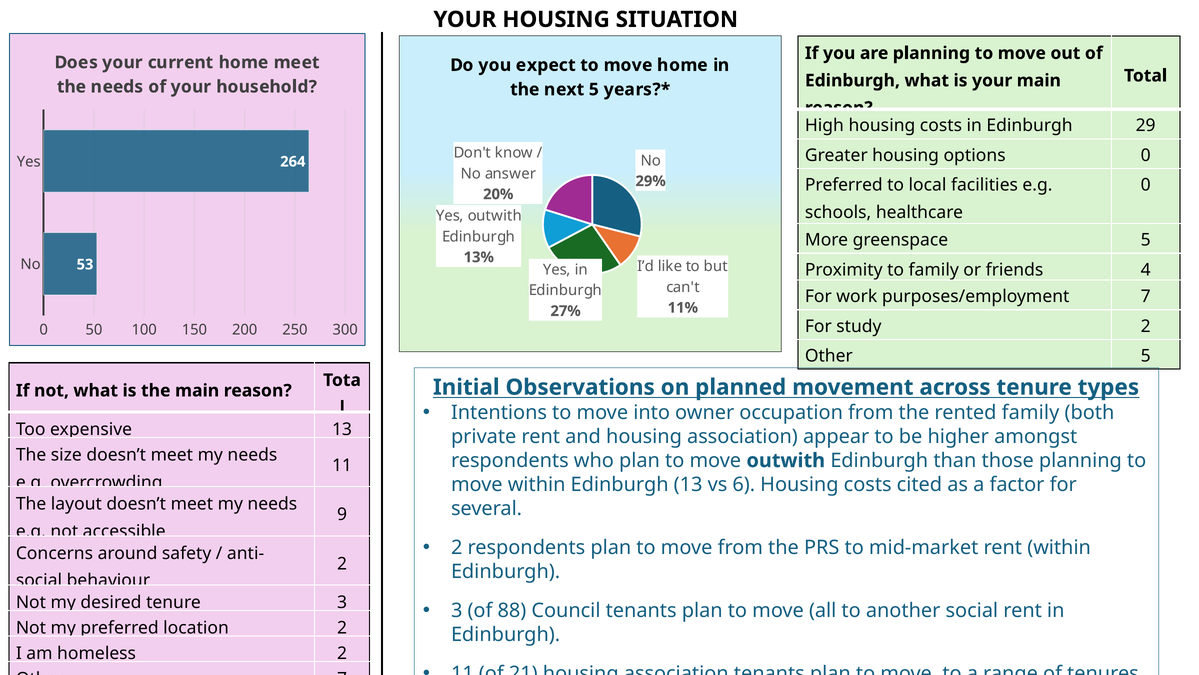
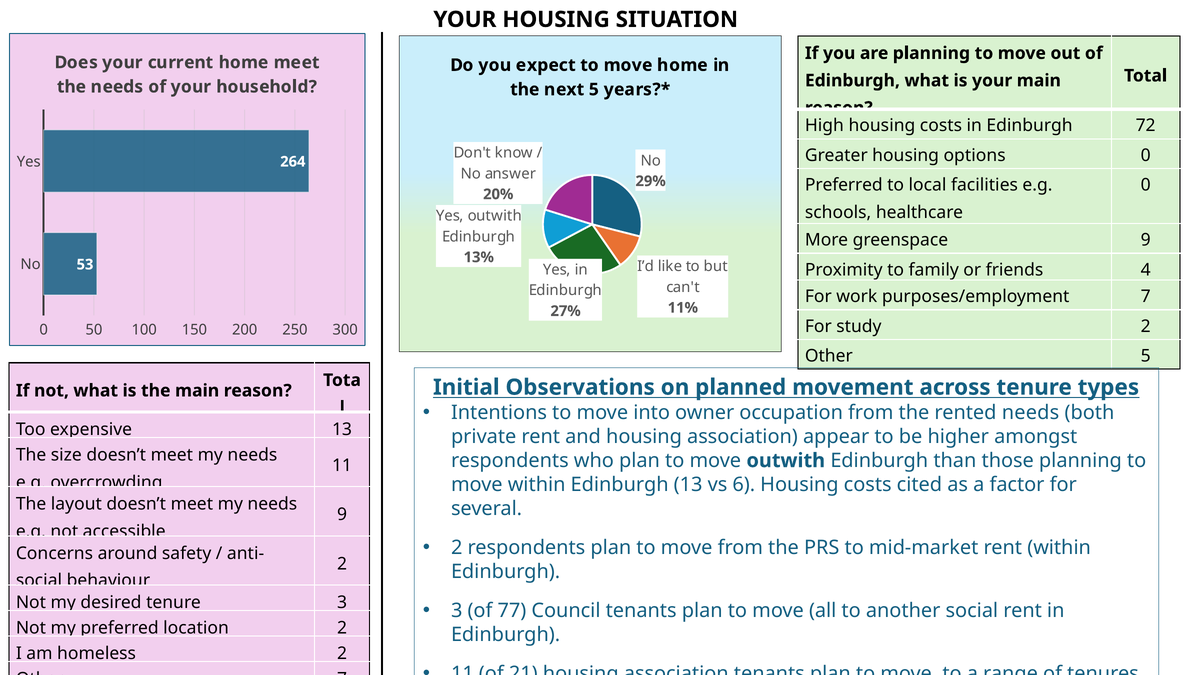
29: 29 -> 72
greenspace 5: 5 -> 9
rented family: family -> needs
88: 88 -> 77
